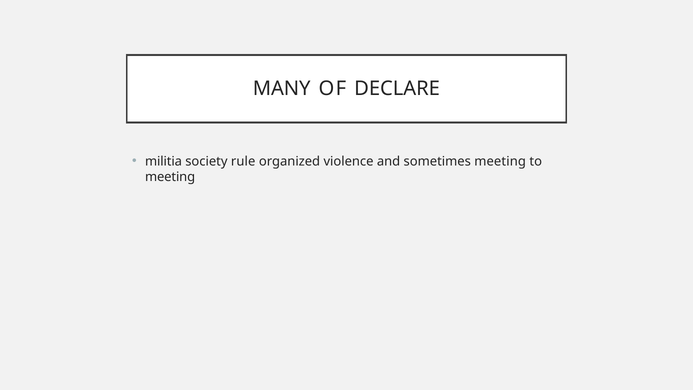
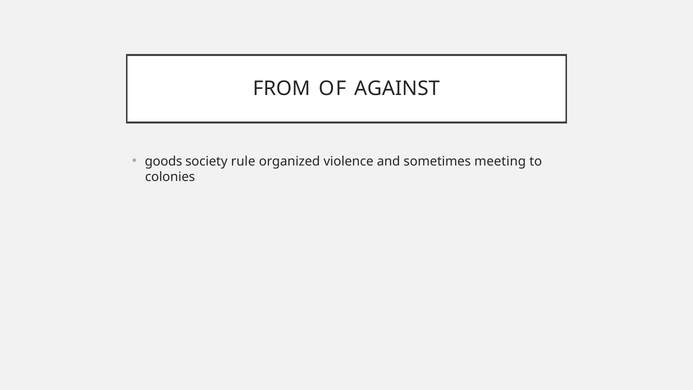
MANY: MANY -> FROM
DECLARE: DECLARE -> AGAINST
militia: militia -> goods
meeting at (170, 177): meeting -> colonies
